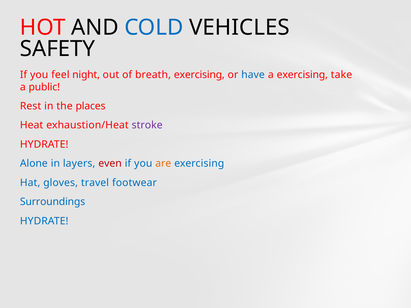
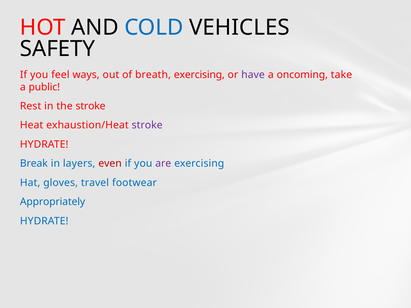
night: night -> ways
have colour: blue -> purple
a exercising: exercising -> oncoming
the places: places -> stroke
Alone: Alone -> Break
are colour: orange -> purple
Surroundings: Surroundings -> Appropriately
